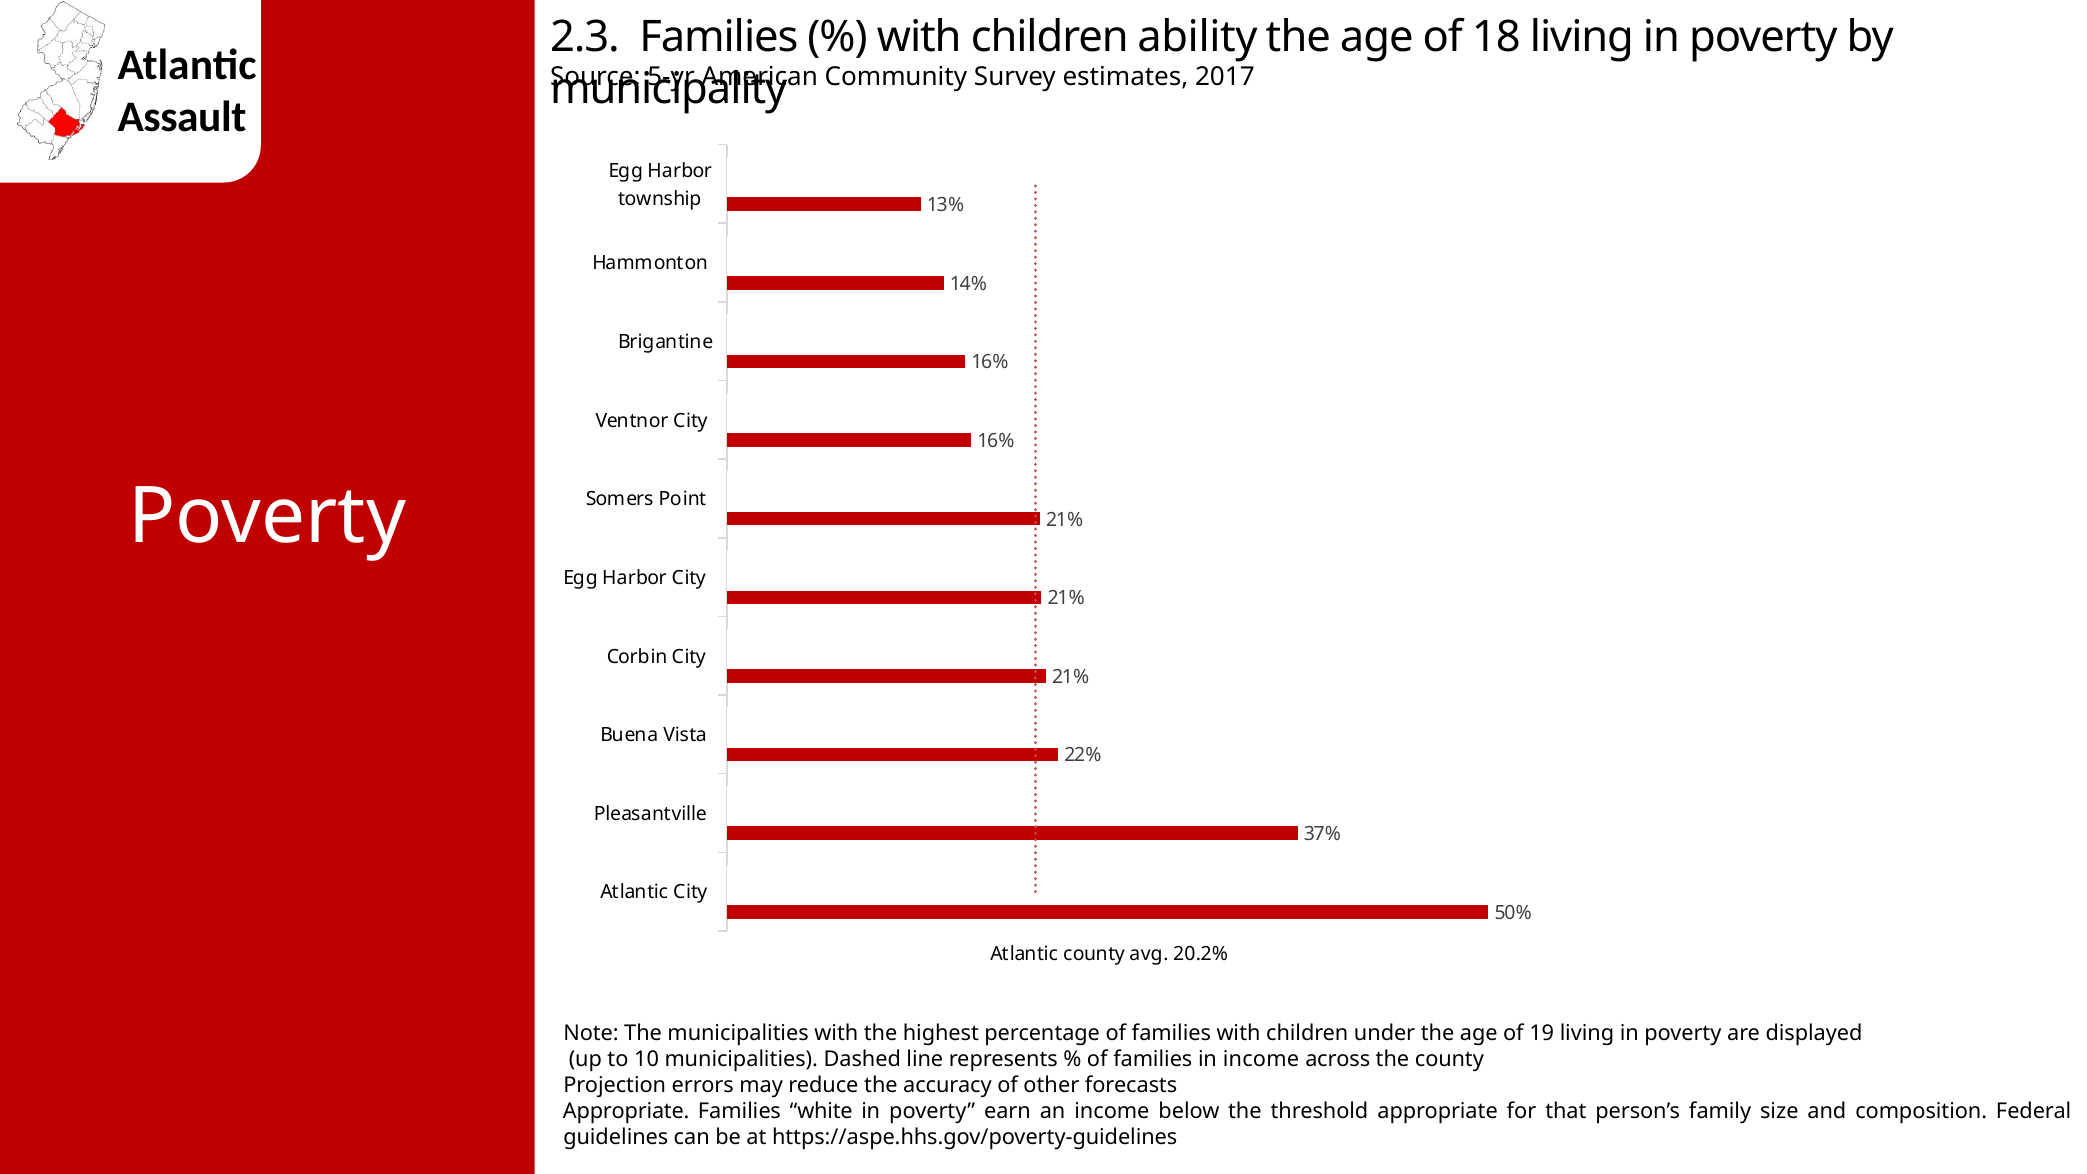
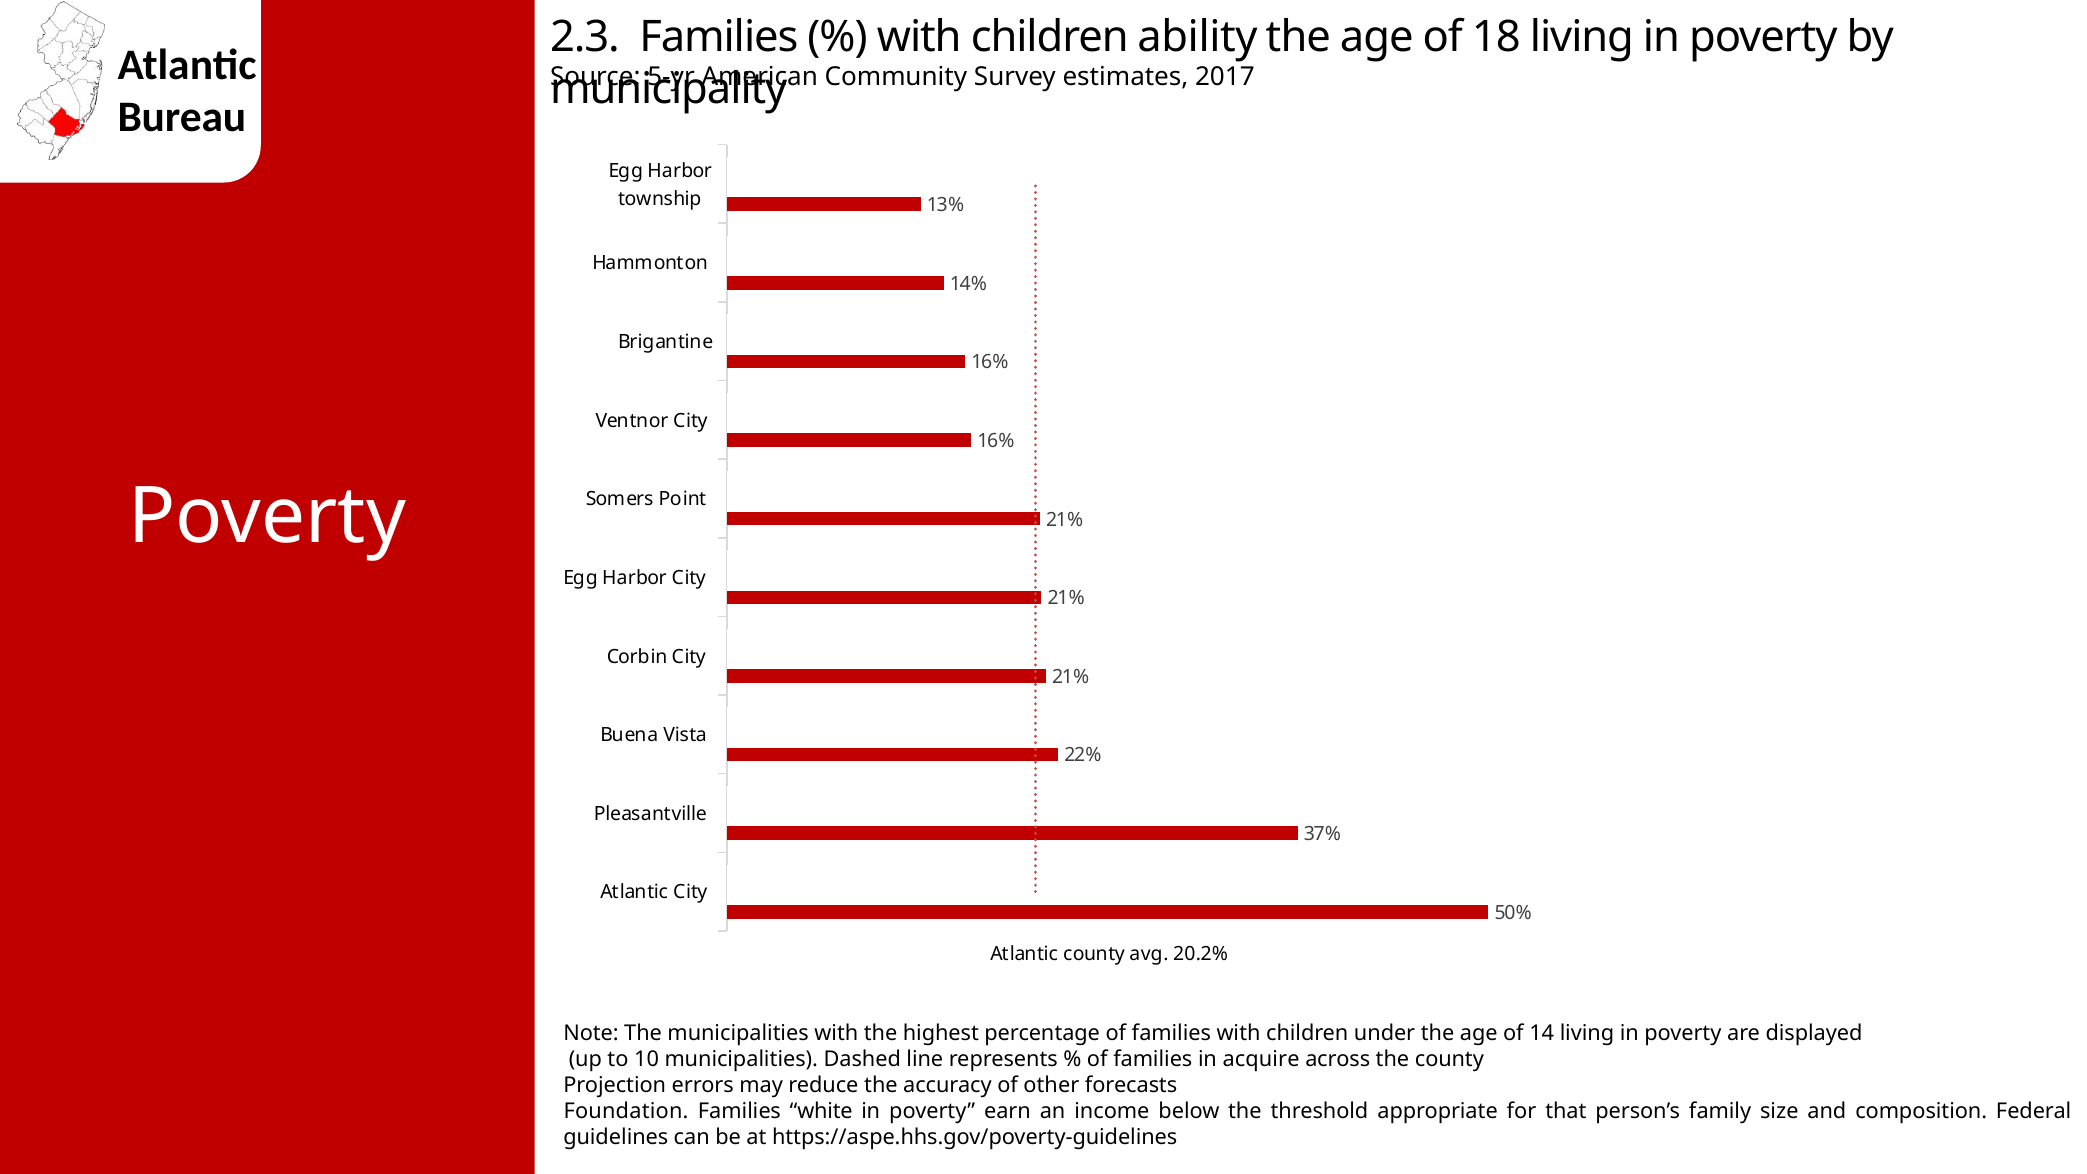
Assault: Assault -> Bureau
19: 19 -> 14
in income: income -> acquire
Appropriate at (626, 1111): Appropriate -> Foundation
